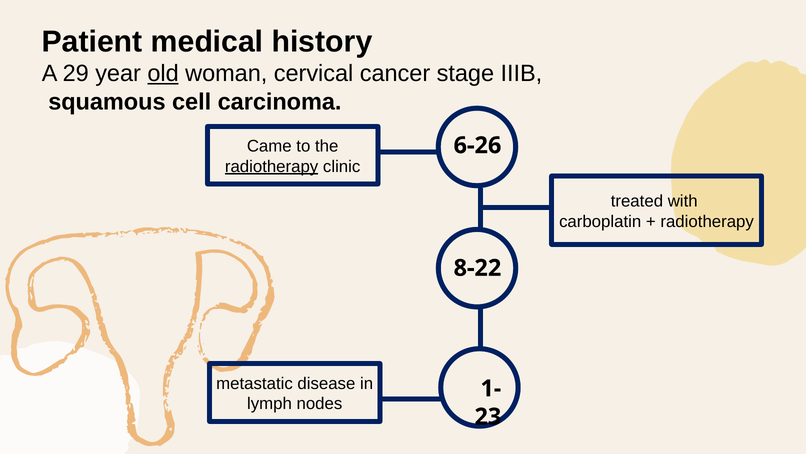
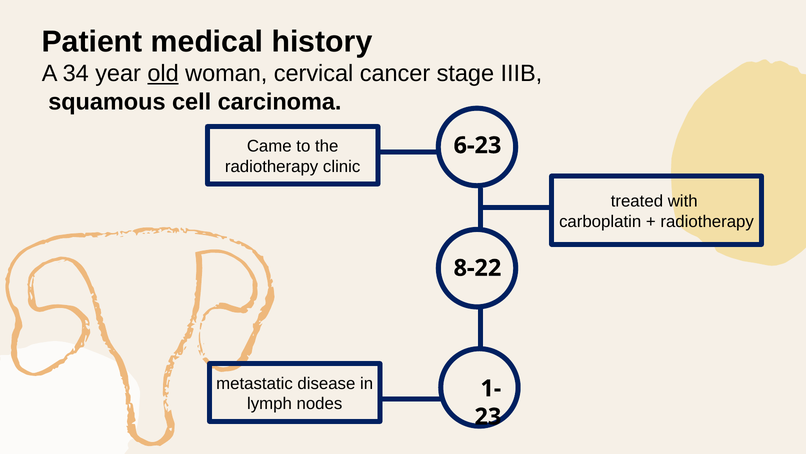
29: 29 -> 34
6-26: 6-26 -> 6-23
radiotherapy at (272, 166) underline: present -> none
